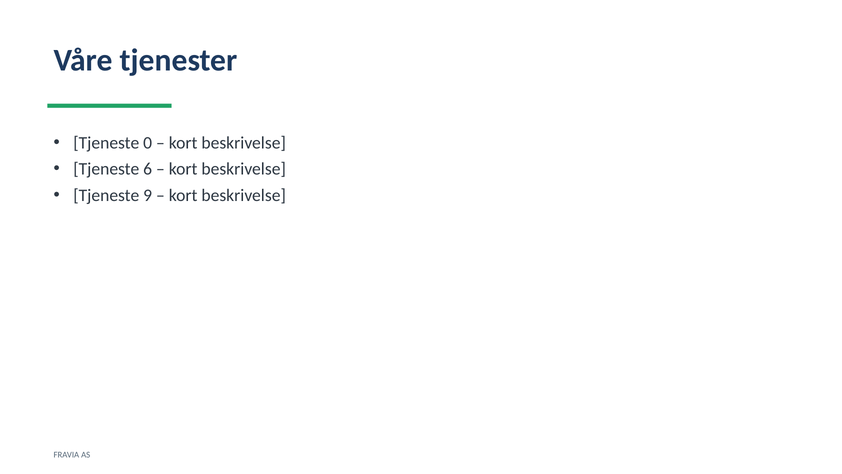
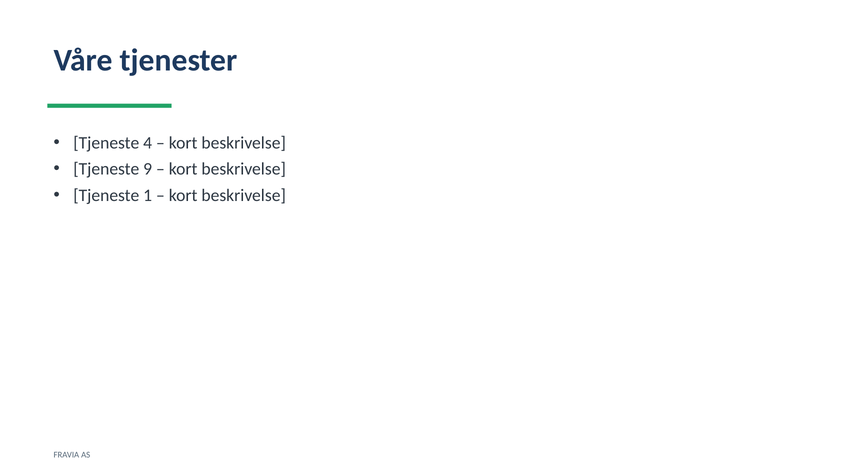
0: 0 -> 4
6: 6 -> 9
9: 9 -> 1
